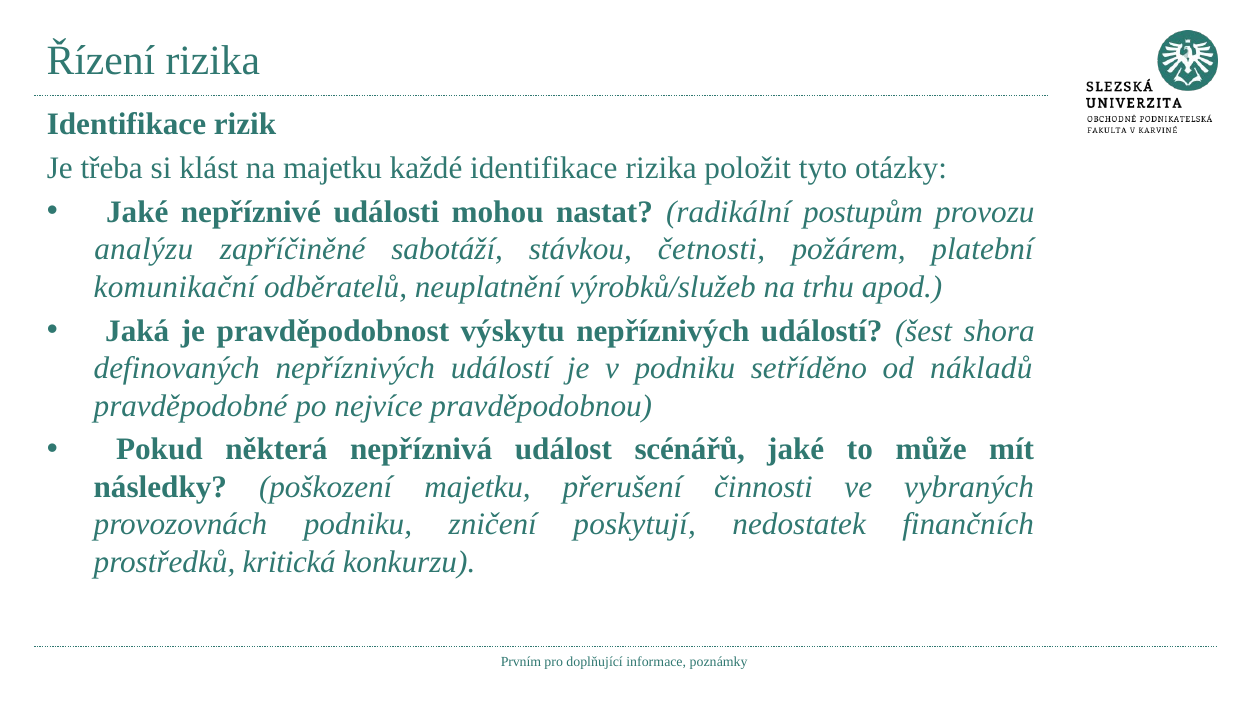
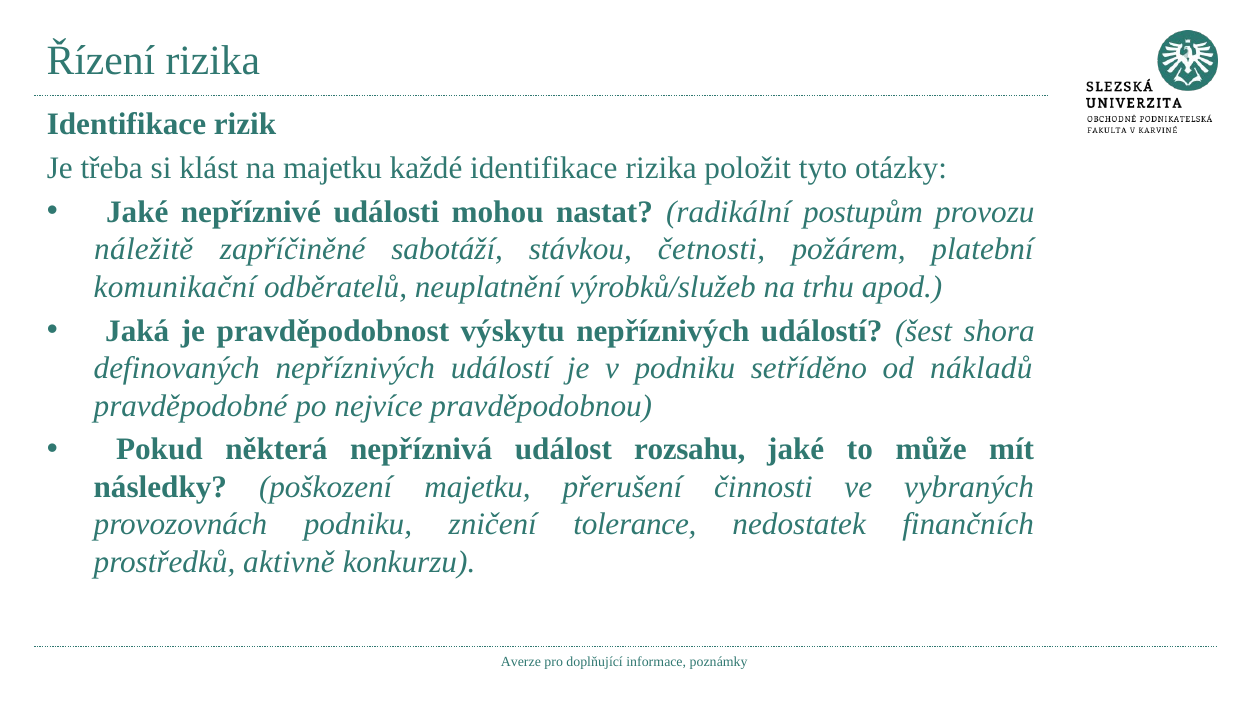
analýzu: analýzu -> náležitě
scénářů: scénářů -> rozsahu
poskytují: poskytují -> tolerance
kritická: kritická -> aktivně
Prvním: Prvním -> Averze
